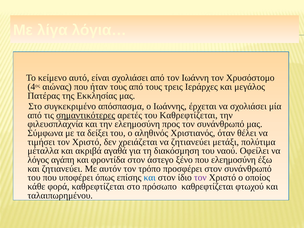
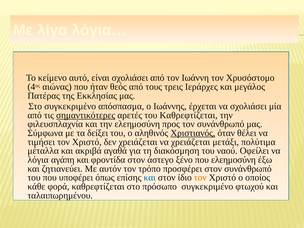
ήταν τους: τους -> θεός
Χριστιανός underline: none -> present
να ζητιανεύει: ζητιανεύει -> χρειάζεται
λόγος: λόγος -> λόγια
τον at (200, 178) colour: purple -> orange
πρόσωπο καθρεφτίζεται: καθρεφτίζεται -> συγκεκριμένο
